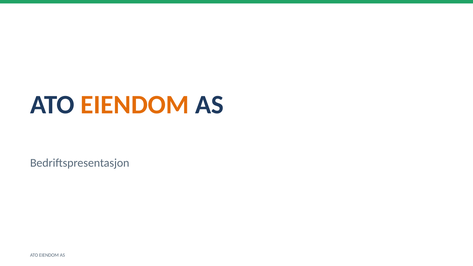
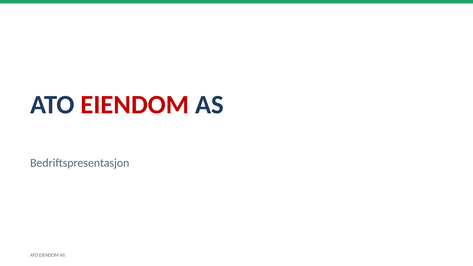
EIENDOM at (135, 105) colour: orange -> red
